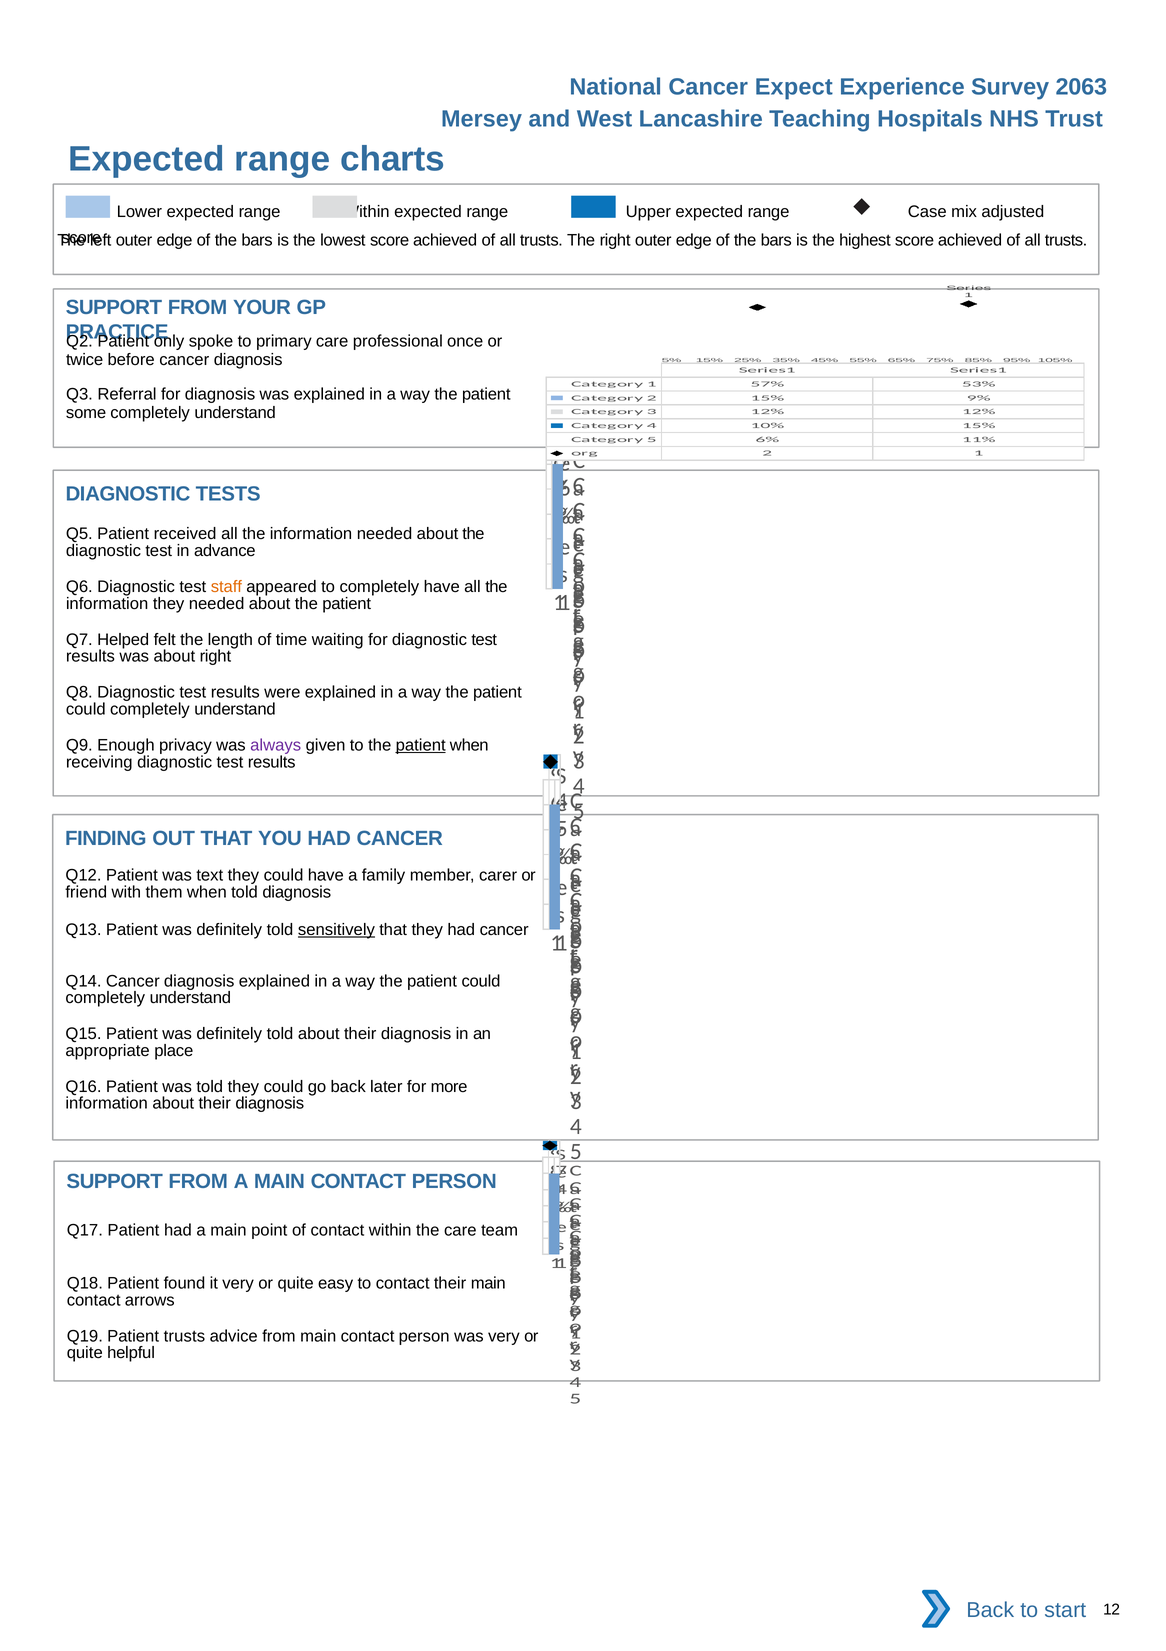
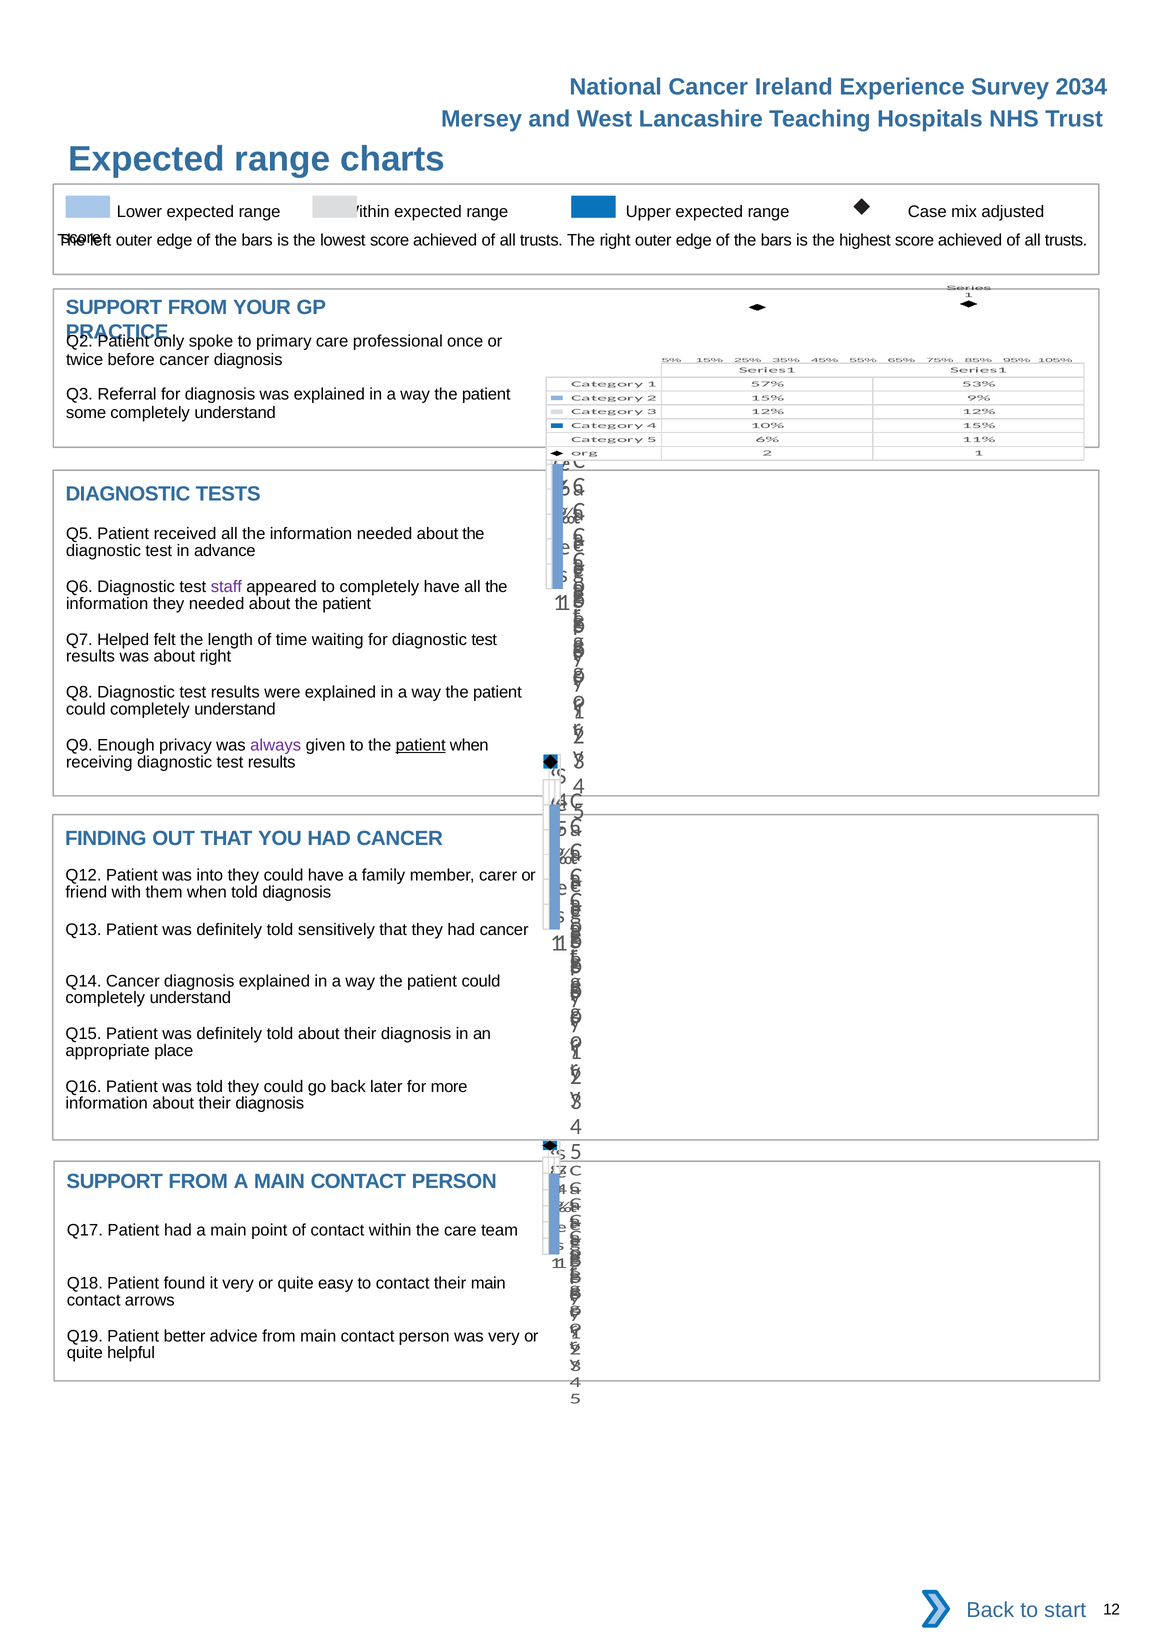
Expect: Expect -> Ireland
2063: 2063 -> 2034
staff colour: orange -> purple
text: text -> into
sensitively underline: present -> none
Patient trusts: trusts -> better
